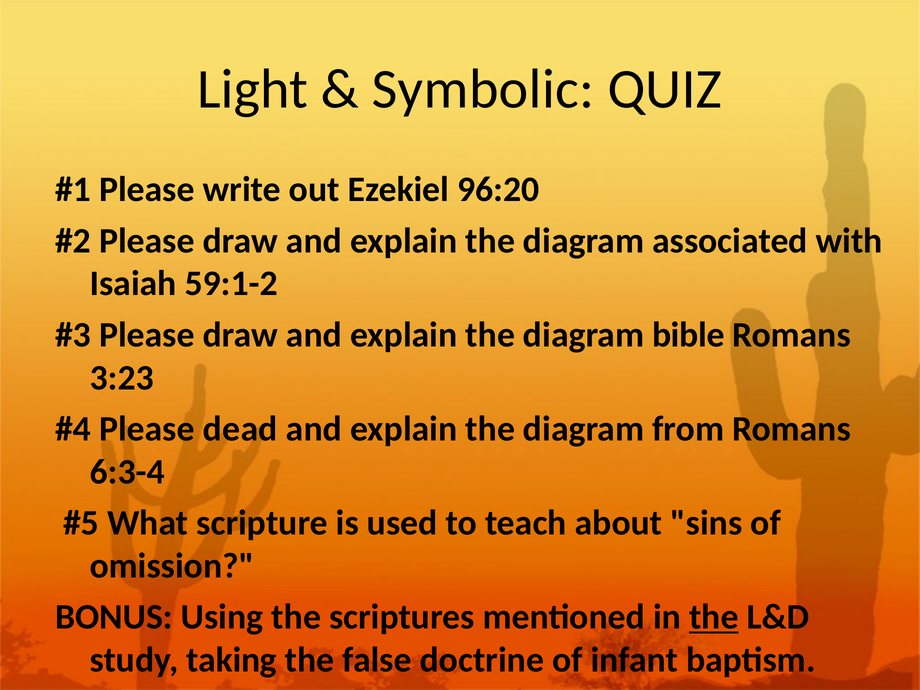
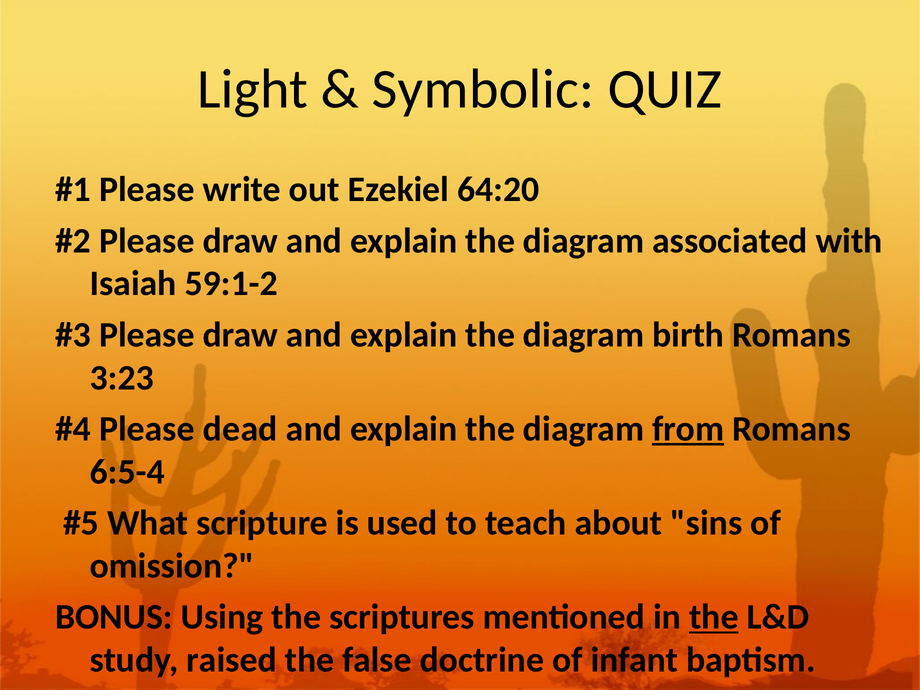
96:20: 96:20 -> 64:20
bible: bible -> birth
from underline: none -> present
6:3-4: 6:3-4 -> 6:5-4
taking: taking -> raised
